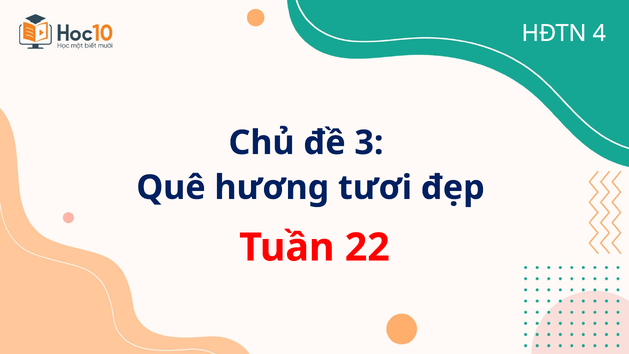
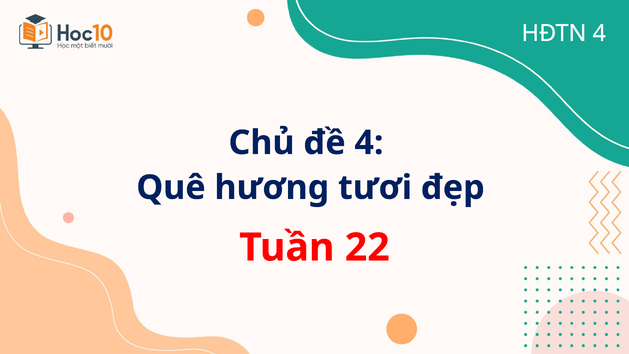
đề 3: 3 -> 4
